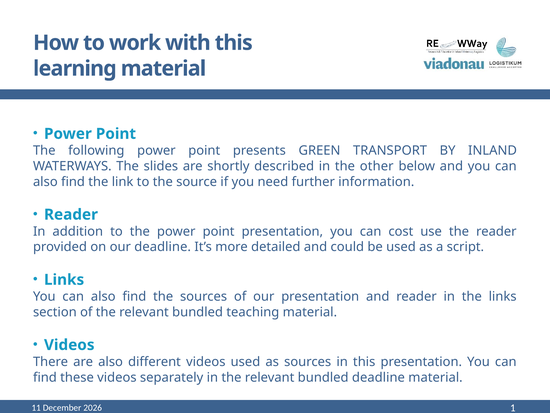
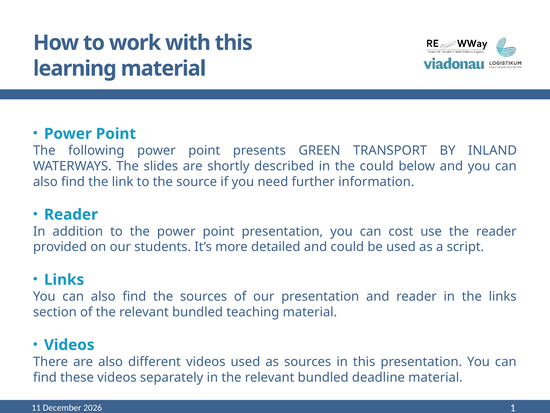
the other: other -> could
our deadline: deadline -> students
